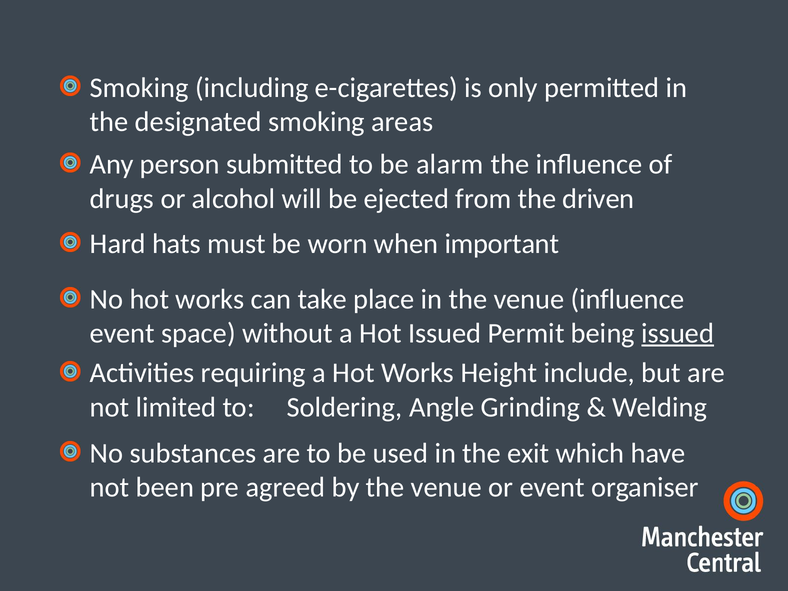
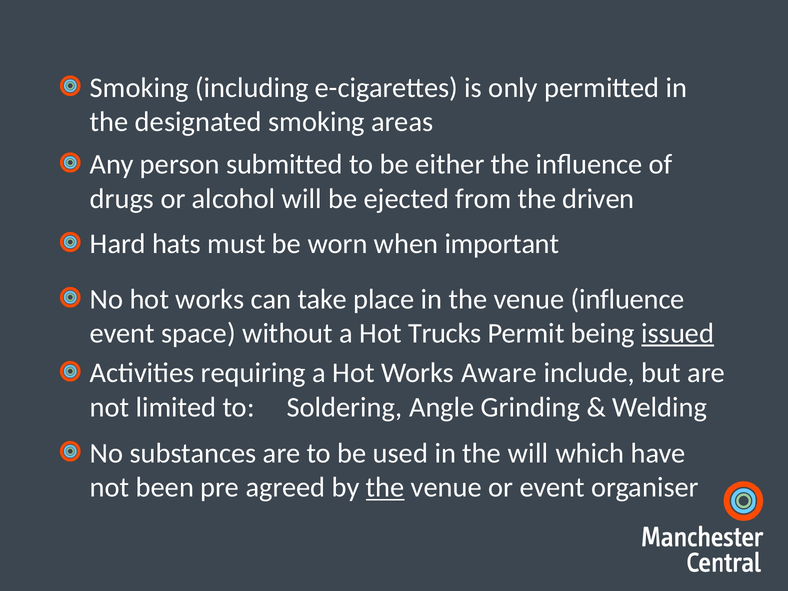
alarm: alarm -> either
Hot Issued: Issued -> Trucks
Height: Height -> Aware
the exit: exit -> will
the at (385, 487) underline: none -> present
